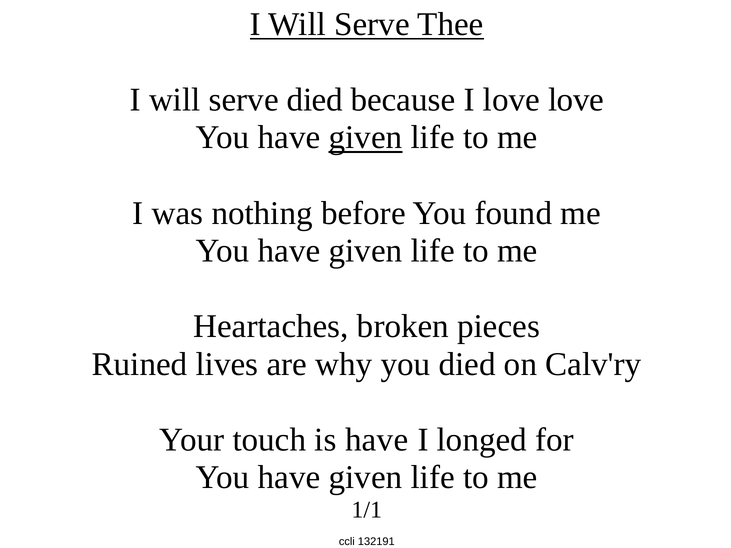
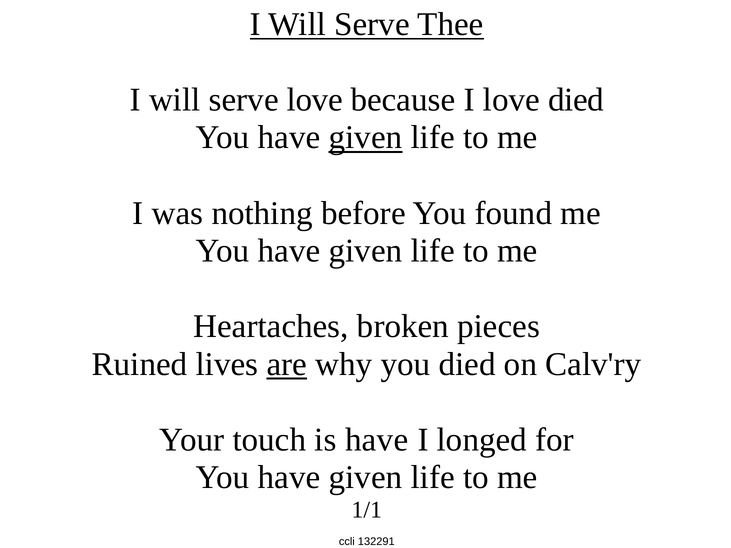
serve died: died -> love
love love: love -> died
are underline: none -> present
132191: 132191 -> 132291
